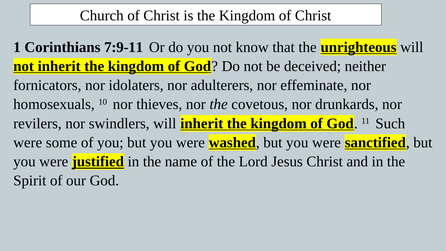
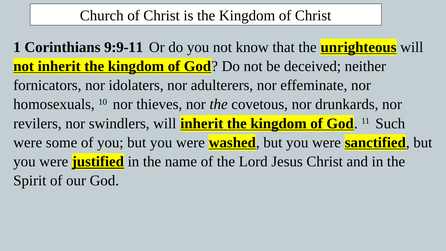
7:9-11: 7:9-11 -> 9:9-11
